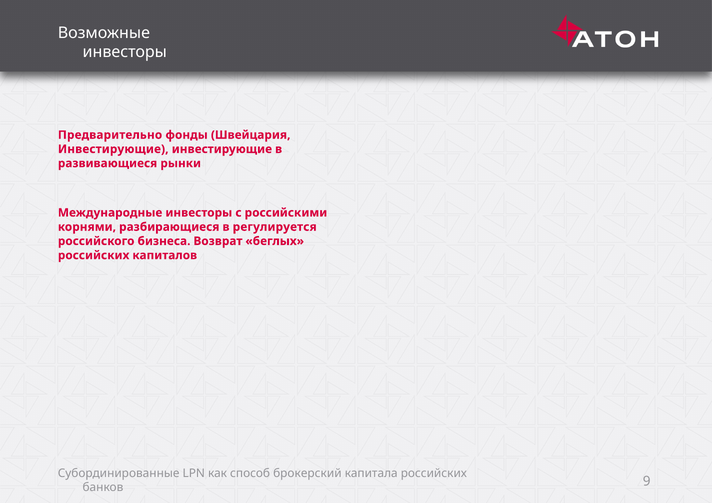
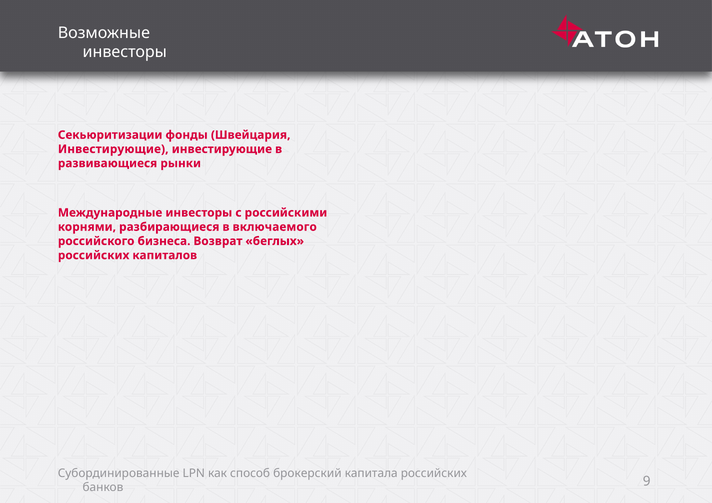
Предварительно: Предварительно -> Секьюритизации
регулируется: регулируется -> включаемого
